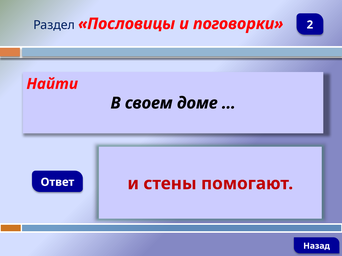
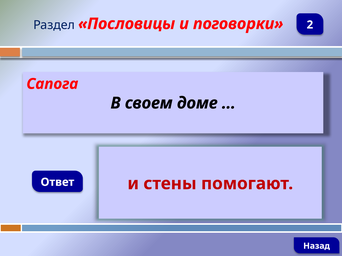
Найти: Найти -> Сапога
